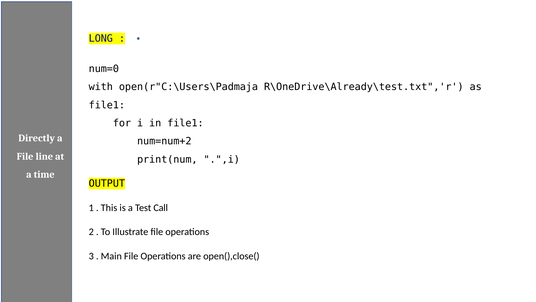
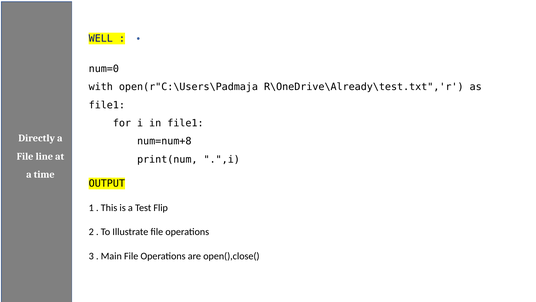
LONG: LONG -> WELL
num=num+2: num=num+2 -> num=num+8
Call: Call -> Flip
